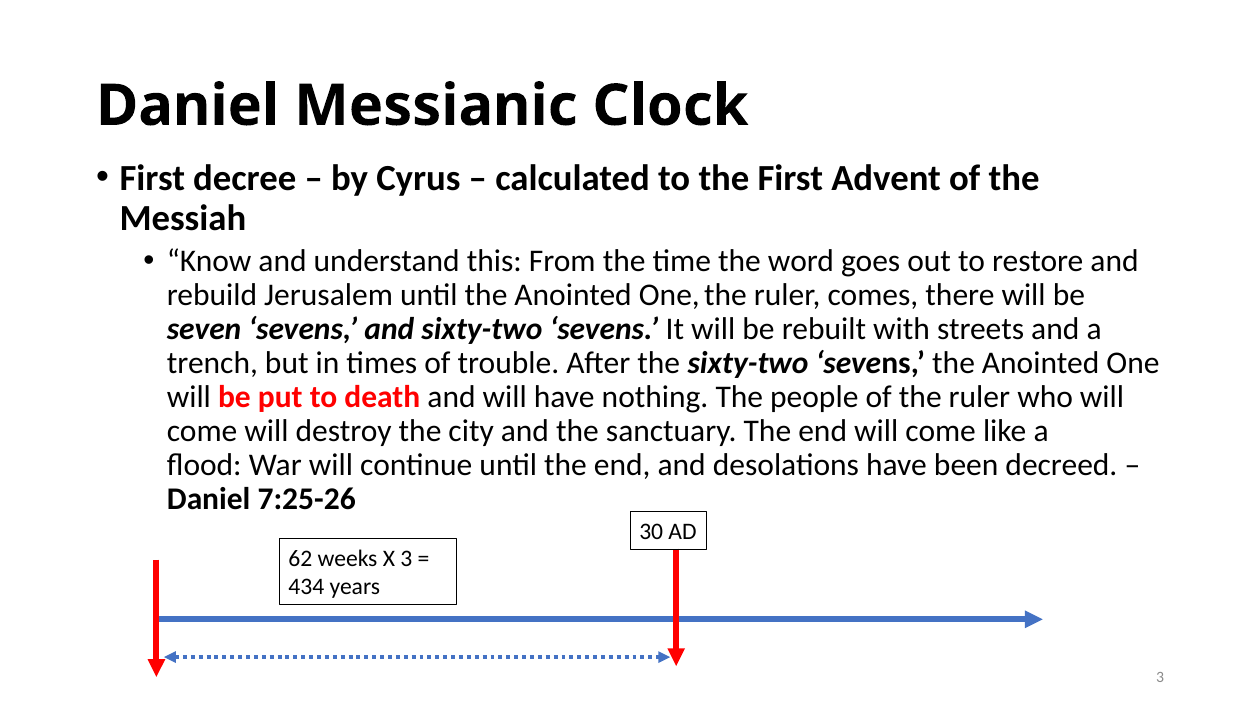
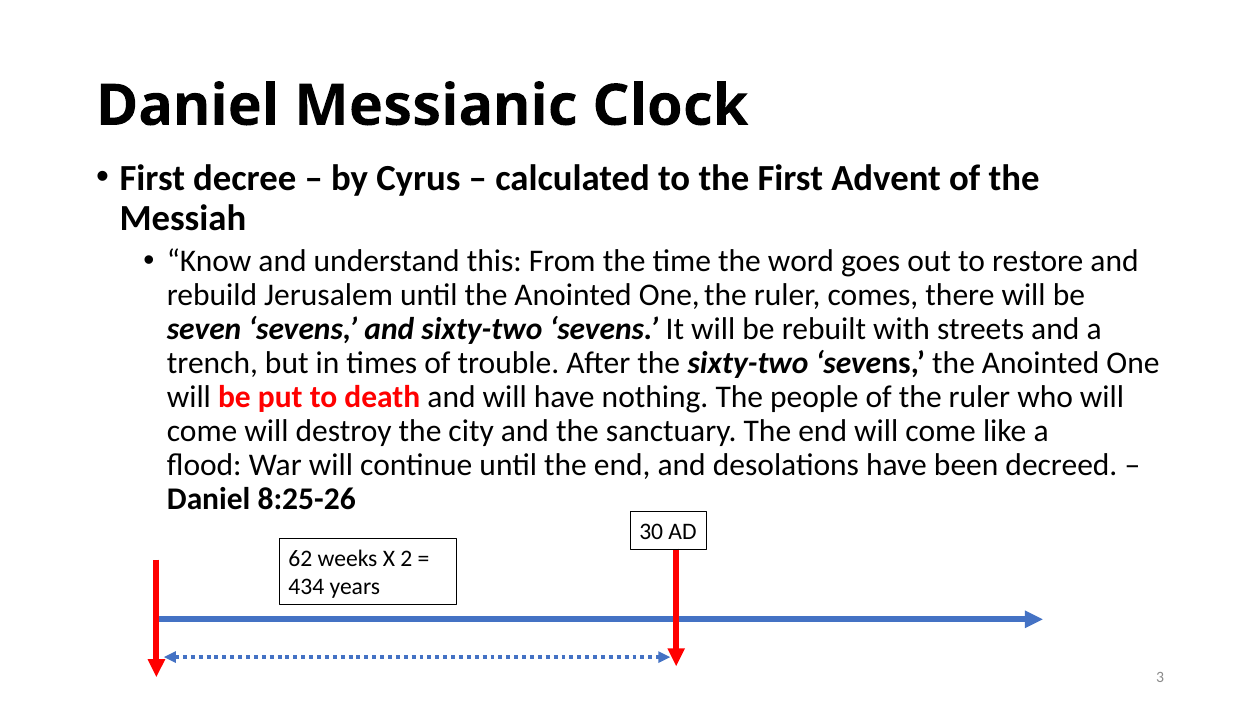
7:25-26: 7:25-26 -> 8:25-26
X 3: 3 -> 2
